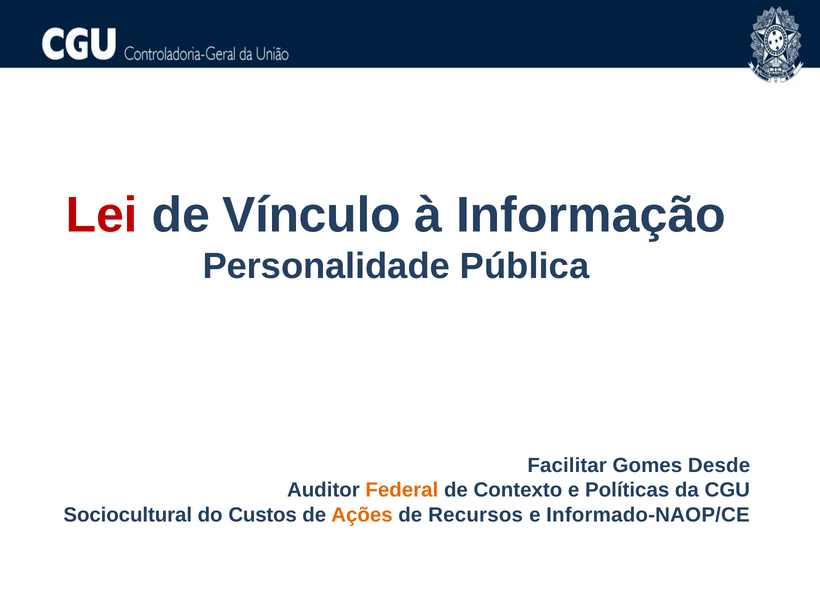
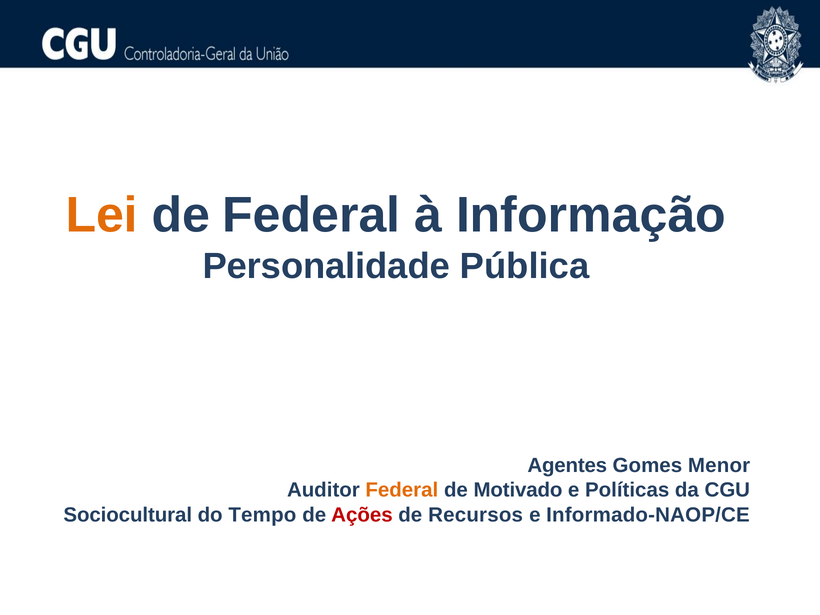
Lei colour: red -> orange
de Vínculo: Vínculo -> Federal
Facilitar: Facilitar -> Agentes
Desde: Desde -> Menor
Contexto: Contexto -> Motivado
Custos: Custos -> Tempo
Ações colour: orange -> red
